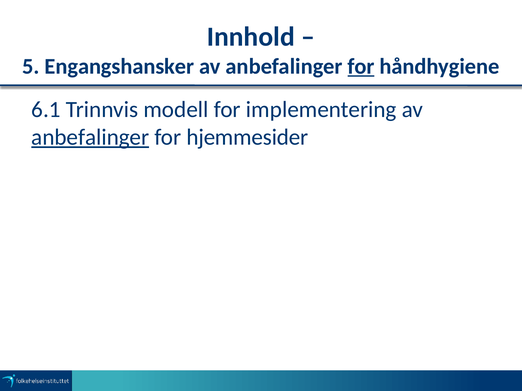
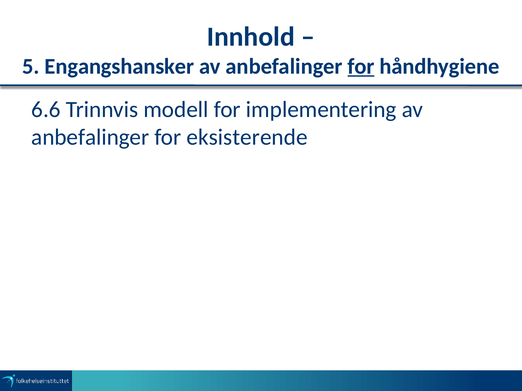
6.1: 6.1 -> 6.6
anbefalinger at (90, 137) underline: present -> none
hjemmesider: hjemmesider -> eksisterende
